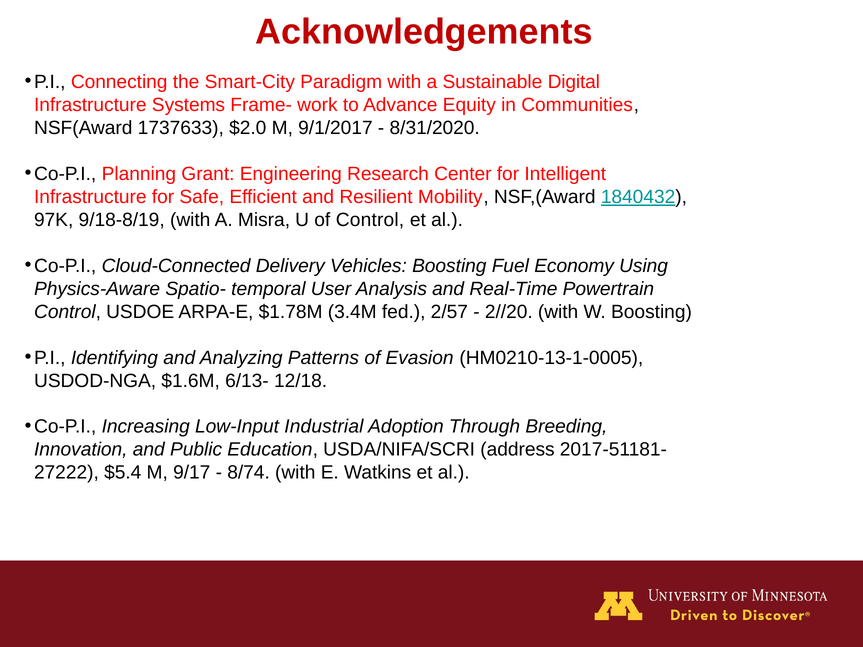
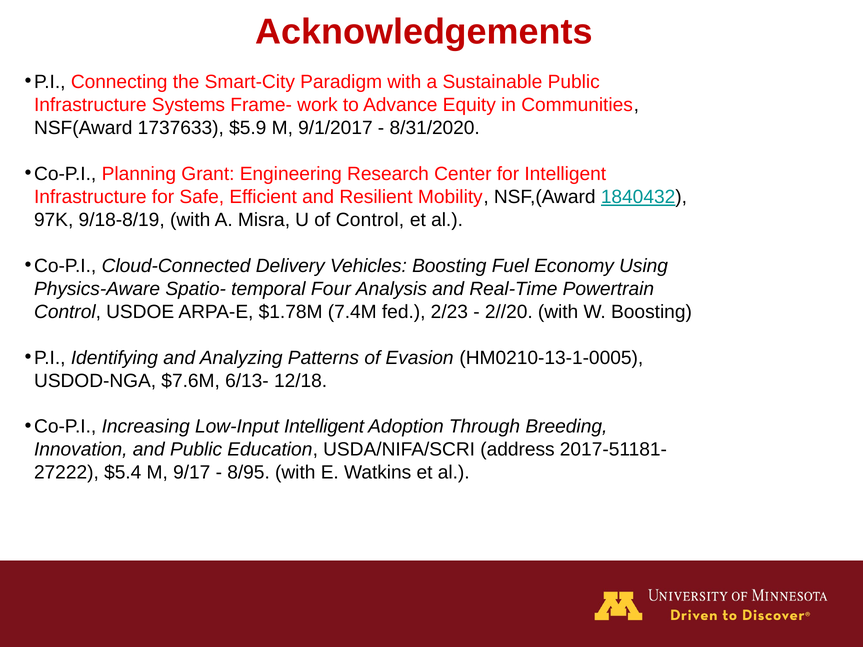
Sustainable Digital: Digital -> Public
$2.0: $2.0 -> $5.9
User: User -> Four
3.4M: 3.4M -> 7.4M
2/57: 2/57 -> 2/23
$1.6M: $1.6M -> $7.6M
Low-Input Industrial: Industrial -> Intelligent
8/74: 8/74 -> 8/95
